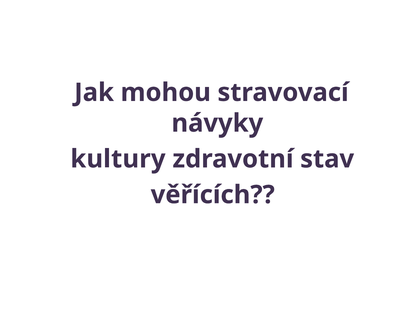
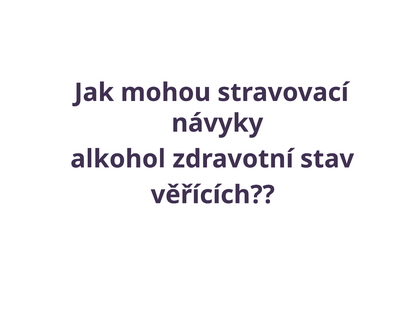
kultury: kultury -> alkohol
